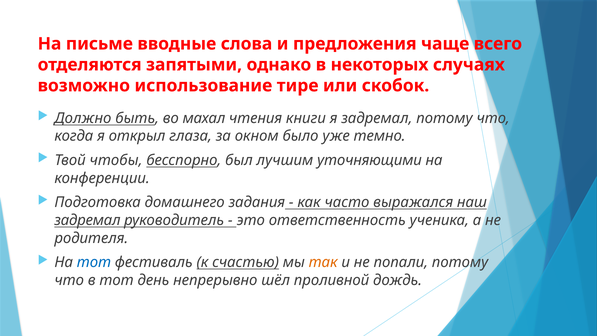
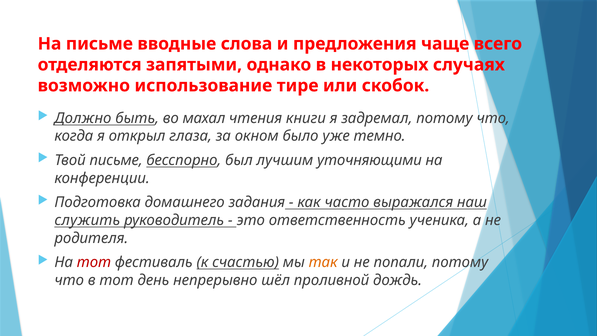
Твой чтобы: чтобы -> письме
задремал at (87, 220): задремал -> служить
тот at (94, 262) colour: blue -> red
